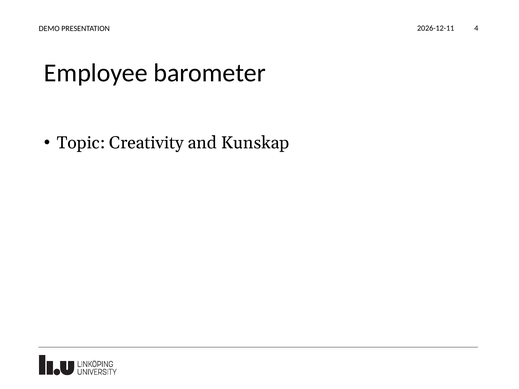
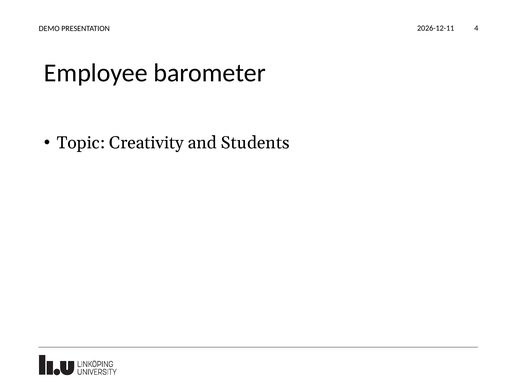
Kunskap: Kunskap -> Students
